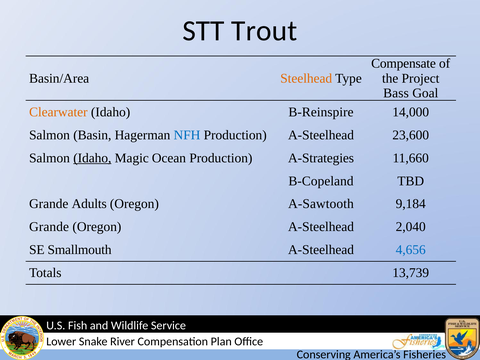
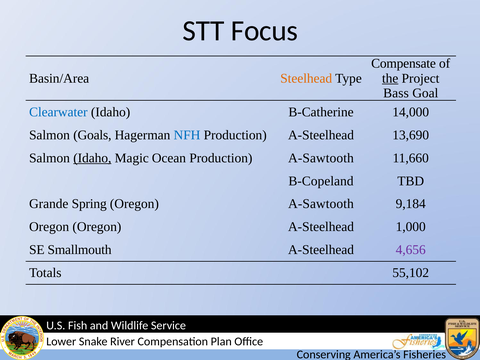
Trout: Trout -> Focus
the underline: none -> present
Clearwater colour: orange -> blue
B-Reinspire: B-Reinspire -> B-Catherine
Basin: Basin -> Goals
23,600: 23,600 -> 13,690
Production A-Strategies: A-Strategies -> A-Sawtooth
Adults: Adults -> Spring
Grande at (49, 227): Grande -> Oregon
2,040: 2,040 -> 1,000
4,656 colour: blue -> purple
13,739: 13,739 -> 55,102
